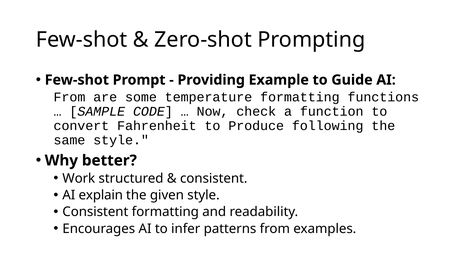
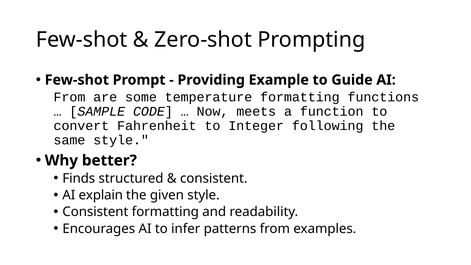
check: check -> meets
Produce: Produce -> Integer
Work: Work -> Finds
